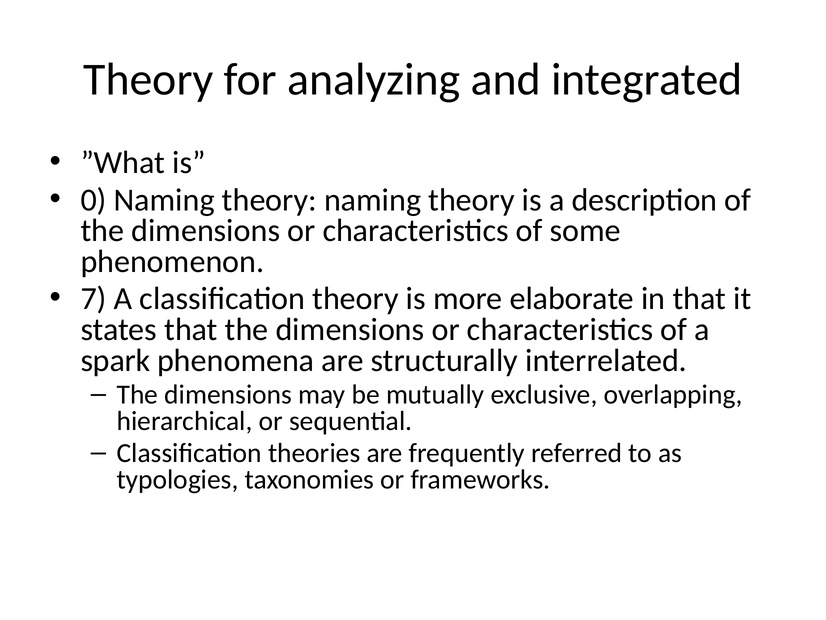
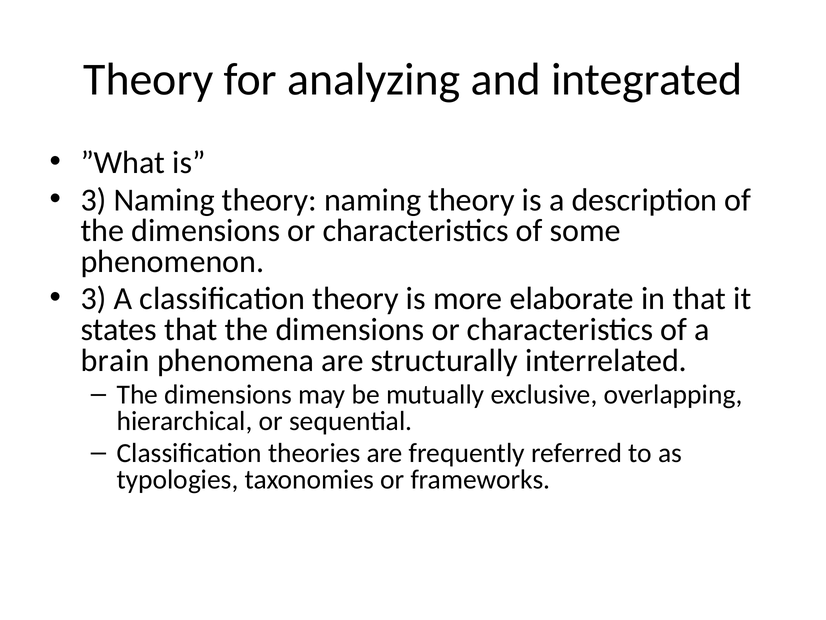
0 at (94, 200): 0 -> 3
7 at (94, 299): 7 -> 3
spark: spark -> brain
